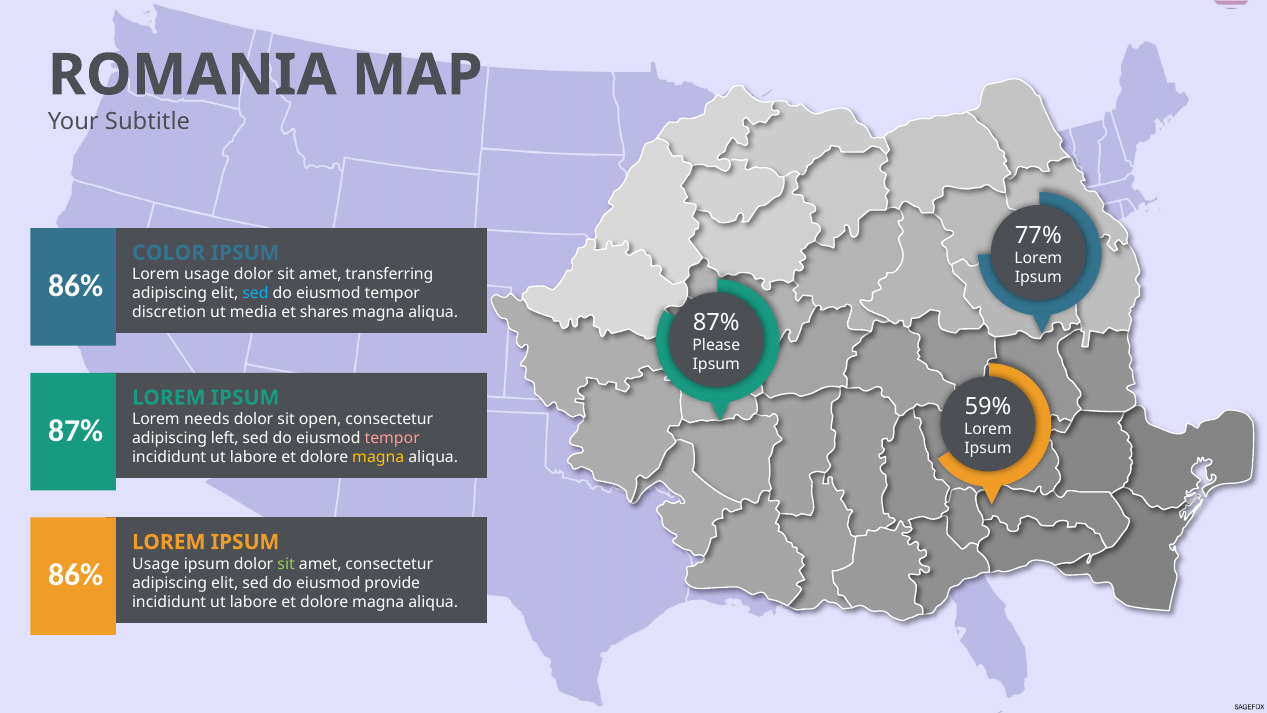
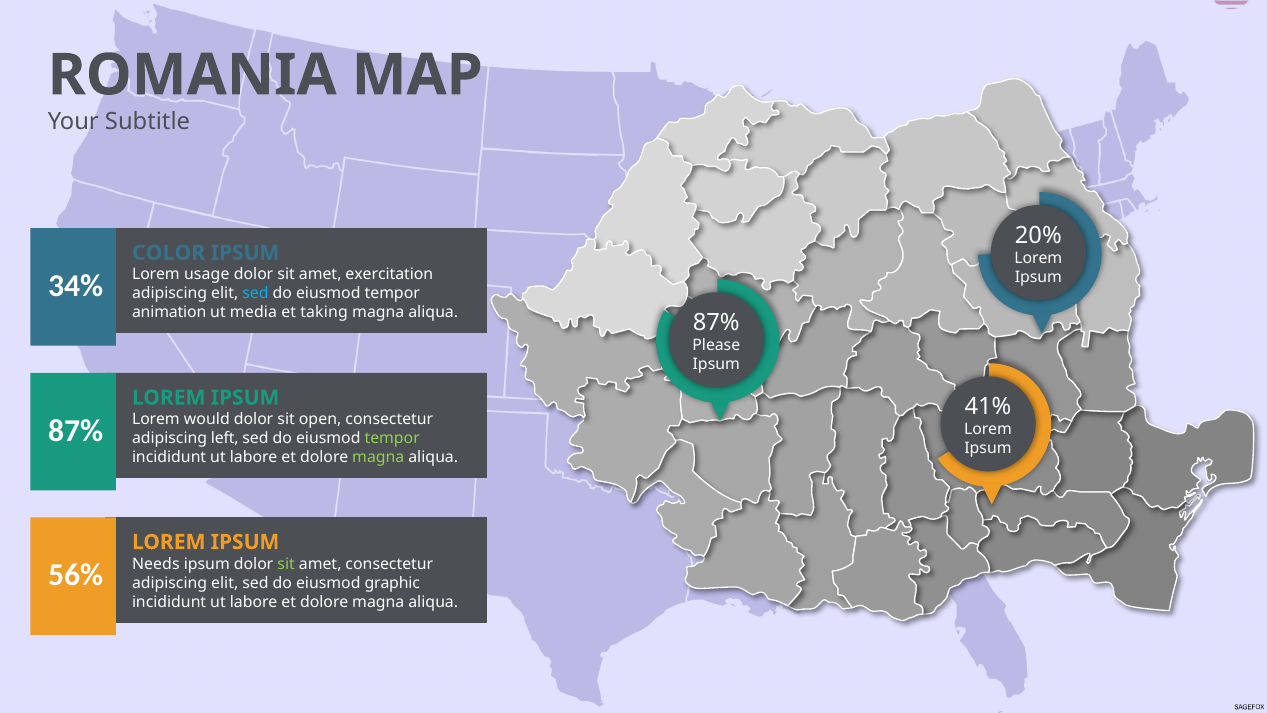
77%: 77% -> 20%
transferring: transferring -> exercitation
86% at (76, 286): 86% -> 34%
discretion: discretion -> animation
shares: shares -> taking
59%: 59% -> 41%
needs: needs -> would
tempor at (392, 438) colour: pink -> light green
magna at (378, 457) colour: yellow -> light green
Usage at (156, 564): Usage -> Needs
86% at (76, 575): 86% -> 56%
provide: provide -> graphic
